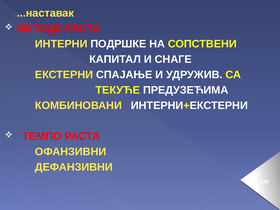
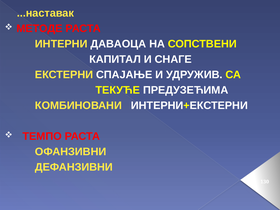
ПОДРШКЕ: ПОДРШКЕ -> ДАВАОЦА
